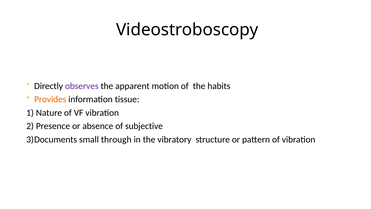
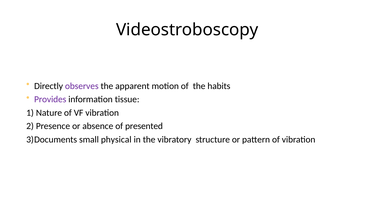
Provides colour: orange -> purple
subjective: subjective -> presented
through: through -> physical
